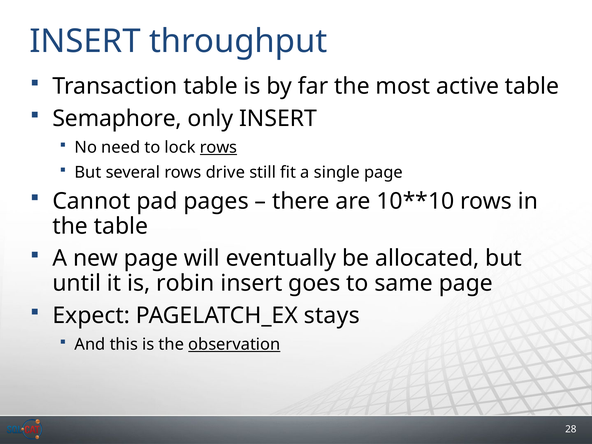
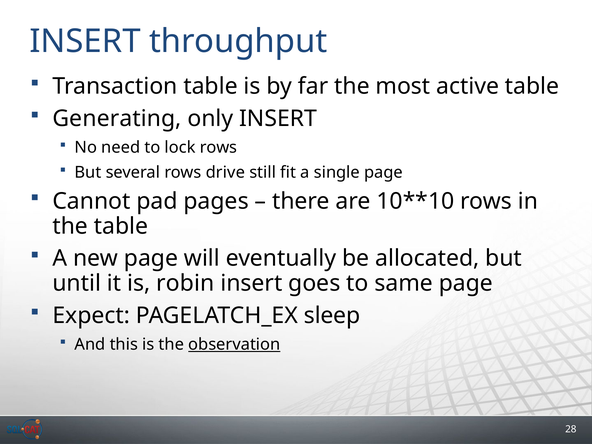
Semaphore: Semaphore -> Generating
rows at (218, 147) underline: present -> none
stays: stays -> sleep
